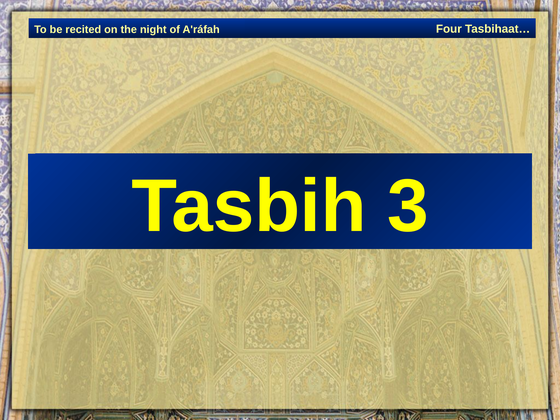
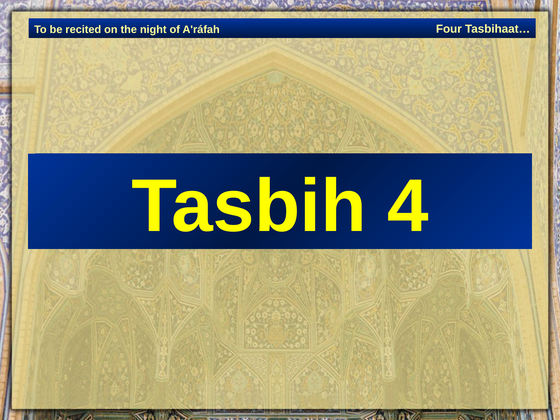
3: 3 -> 4
